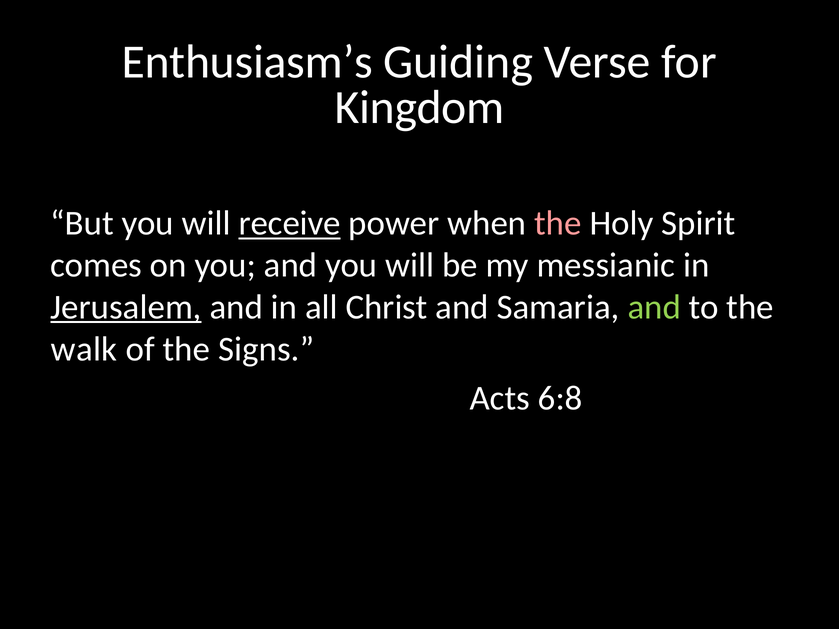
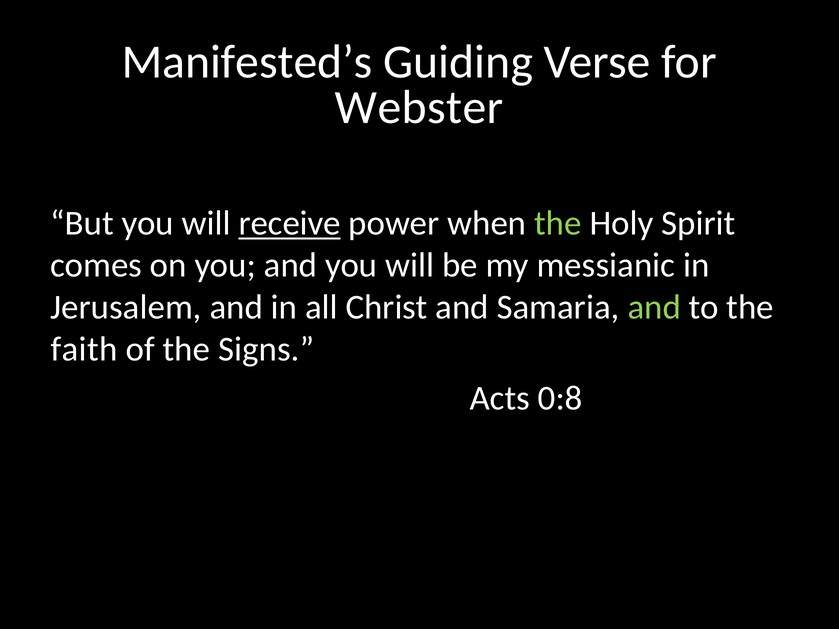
Enthusiasm’s: Enthusiasm’s -> Manifested’s
Kingdom: Kingdom -> Webster
the at (558, 223) colour: pink -> light green
Jerusalem underline: present -> none
walk: walk -> faith
6:8: 6:8 -> 0:8
